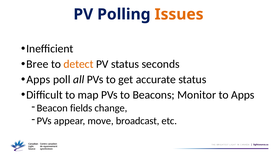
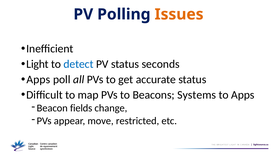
Bree: Bree -> Light
detect colour: orange -> blue
Monitor: Monitor -> Systems
broadcast: broadcast -> restricted
